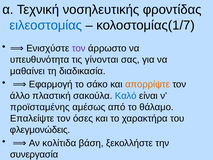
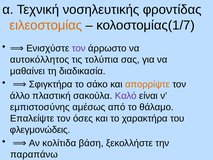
ειλεοστομίας colour: blue -> orange
υπευθυνότητα: υπευθυνότητα -> αυτοκόλλητος
γίνονται: γίνονται -> τολύπια
Εφαρμογή: Εφαρμογή -> Σφιγκτήρα
Καλό colour: blue -> purple
προϊσταμένης: προϊσταμένης -> εμπιστοσύνης
συνεργασία: συνεργασία -> παραπάνω
